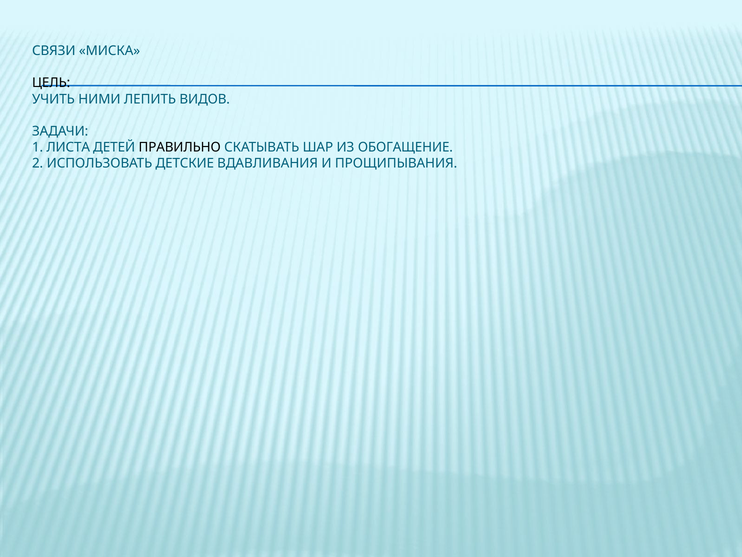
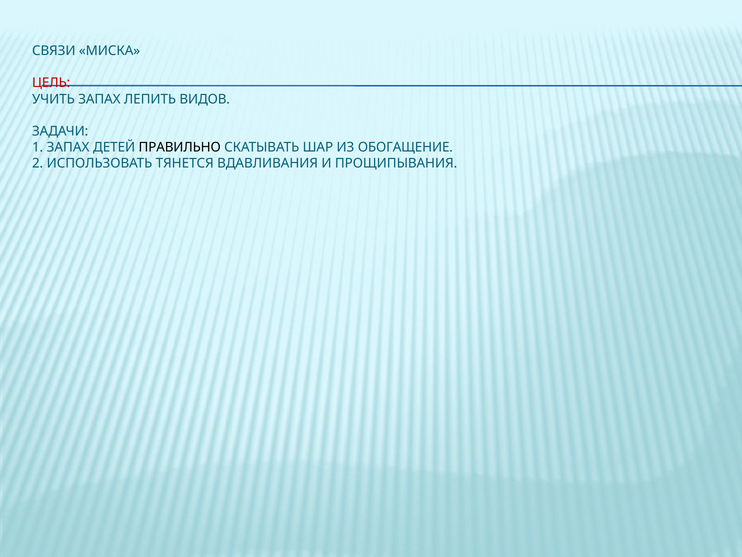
ЦЕЛЬ colour: black -> red
УЧИТЬ НИМИ: НИМИ -> ЗАПАХ
1 ЛИСТА: ЛИСТА -> ЗАПАХ
ДЕТСКИЕ: ДЕТСКИЕ -> ТЯНЕТСЯ
